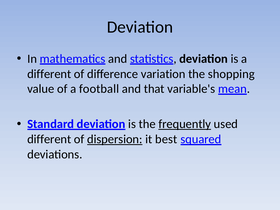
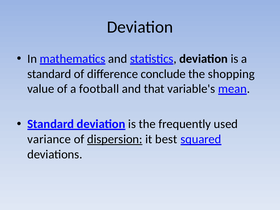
different at (49, 74): different -> standard
variation: variation -> conclude
frequently underline: present -> none
different at (49, 139): different -> variance
